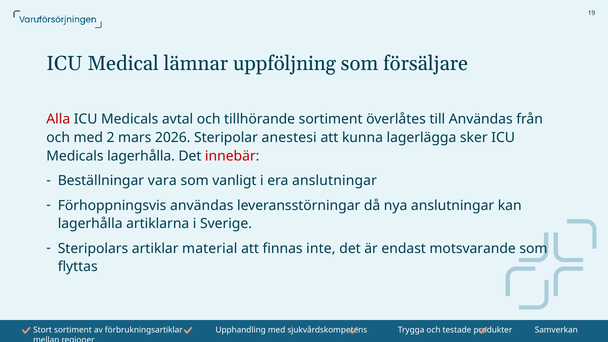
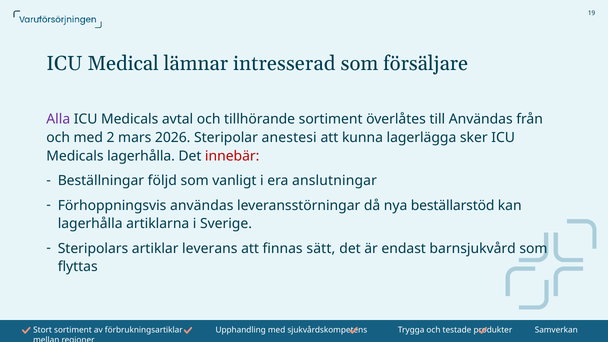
uppföljning: uppföljning -> intresserad
Alla colour: red -> purple
vara: vara -> följd
nya anslutningar: anslutningar -> beställarstöd
material: material -> leverans
inte: inte -> sätt
motsvarande: motsvarande -> barnsjukvård
